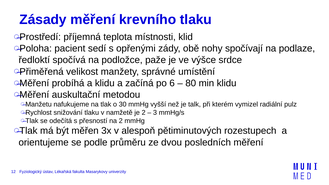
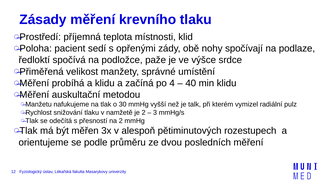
6: 6 -> 4
80: 80 -> 40
